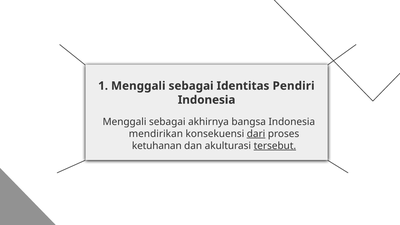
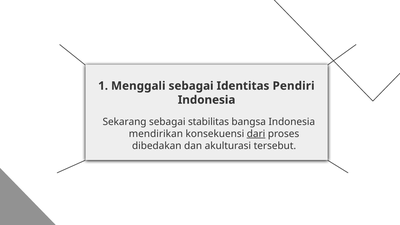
Menggali at (125, 122): Menggali -> Sekarang
akhirnya: akhirnya -> stabilitas
ketuhanan: ketuhanan -> dibedakan
tersebut underline: present -> none
